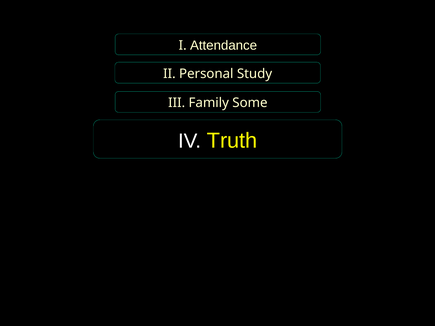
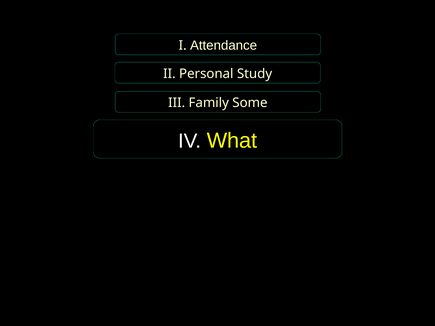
Truth: Truth -> What
